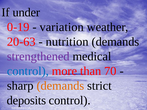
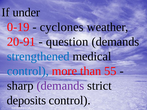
variation: variation -> cyclones
20-63: 20-63 -> 20-91
nutrition: nutrition -> question
strengthened colour: purple -> blue
70: 70 -> 55
demands at (60, 86) colour: orange -> purple
